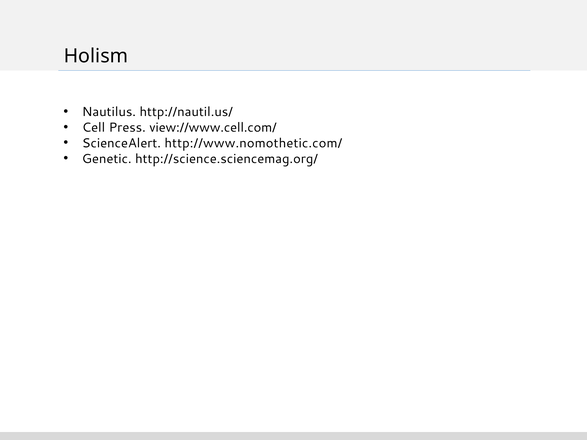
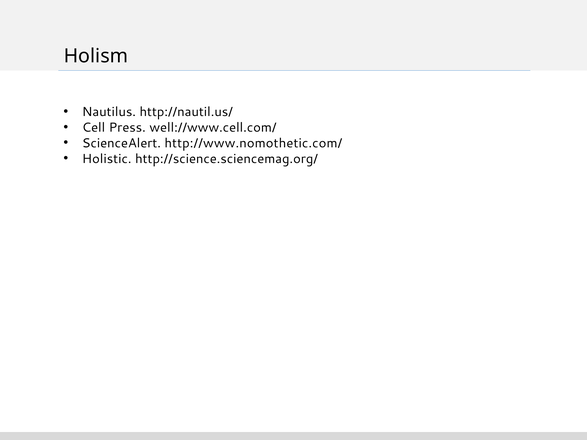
view://www.cell.com/: view://www.cell.com/ -> well://www.cell.com/
Genetic: Genetic -> Holistic
